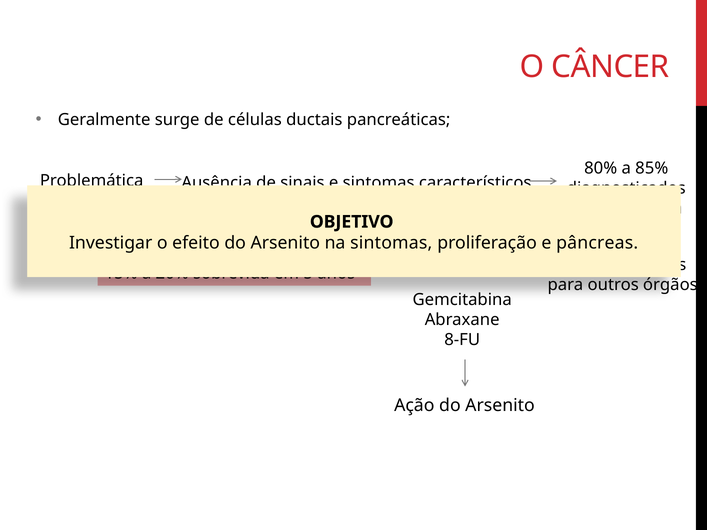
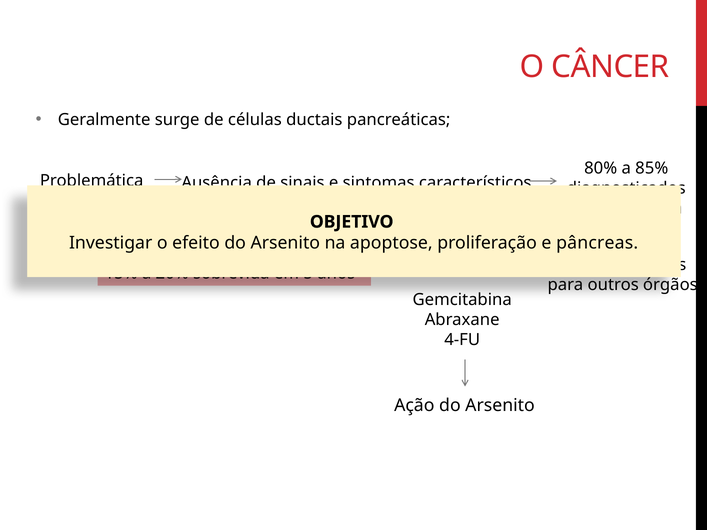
na sintomas: sintomas -> apoptose
8-FU: 8-FU -> 4-FU
